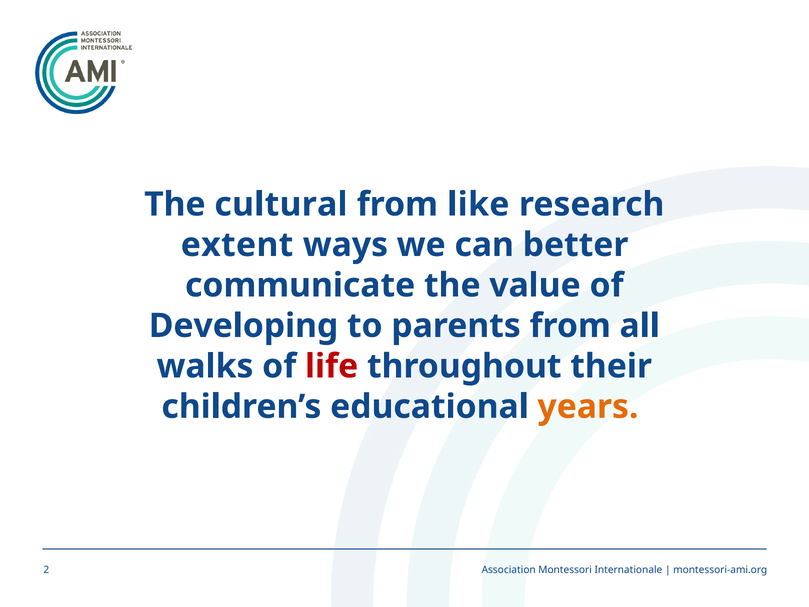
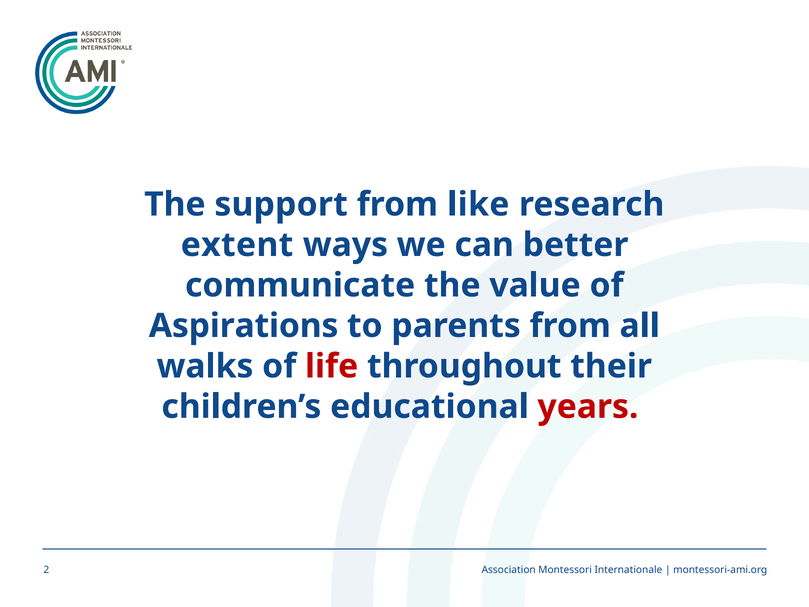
cultural: cultural -> support
Developing: Developing -> Aspirations
years colour: orange -> red
